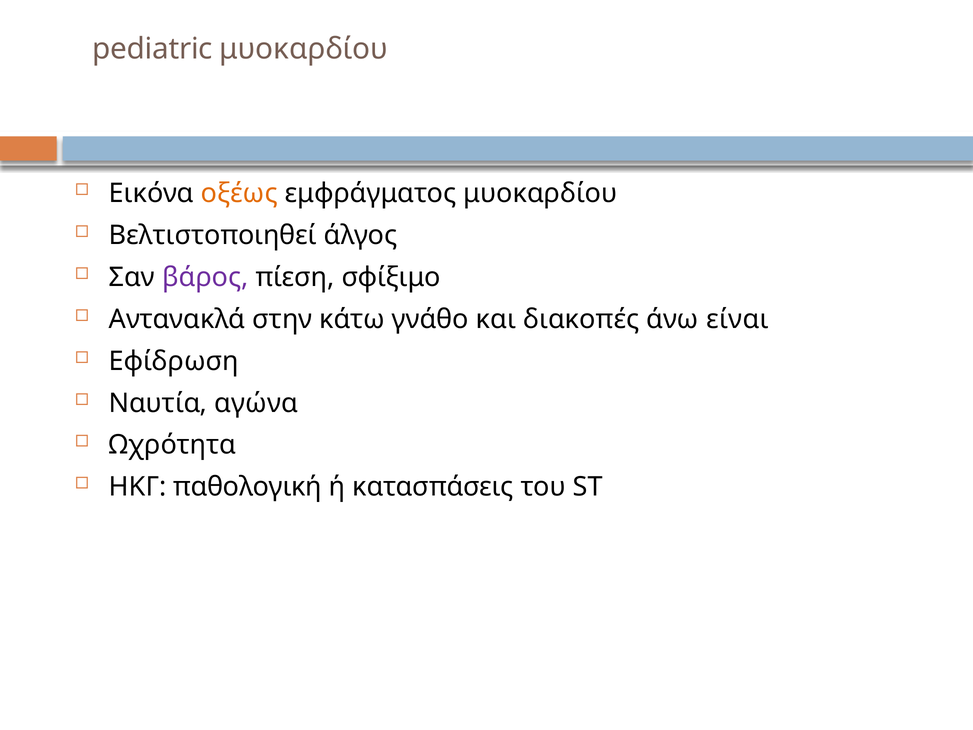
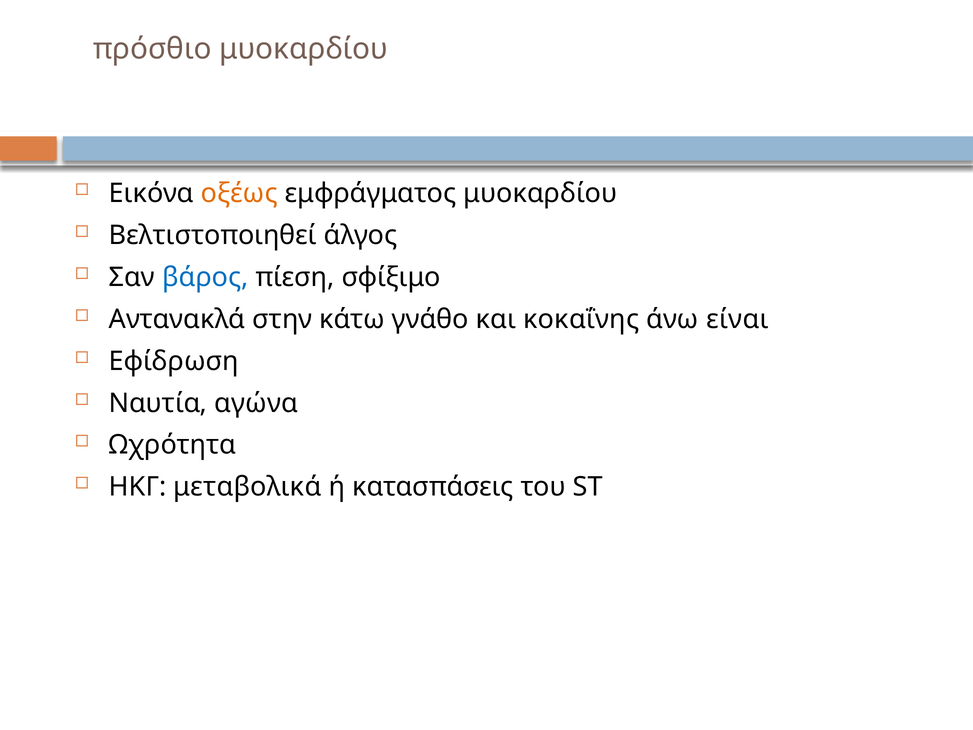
pediatric: pediatric -> πρόσθιο
βάρος colour: purple -> blue
διακοπές: διακοπές -> κοκαΐνης
παθολογική: παθολογική -> μεταβολικά
